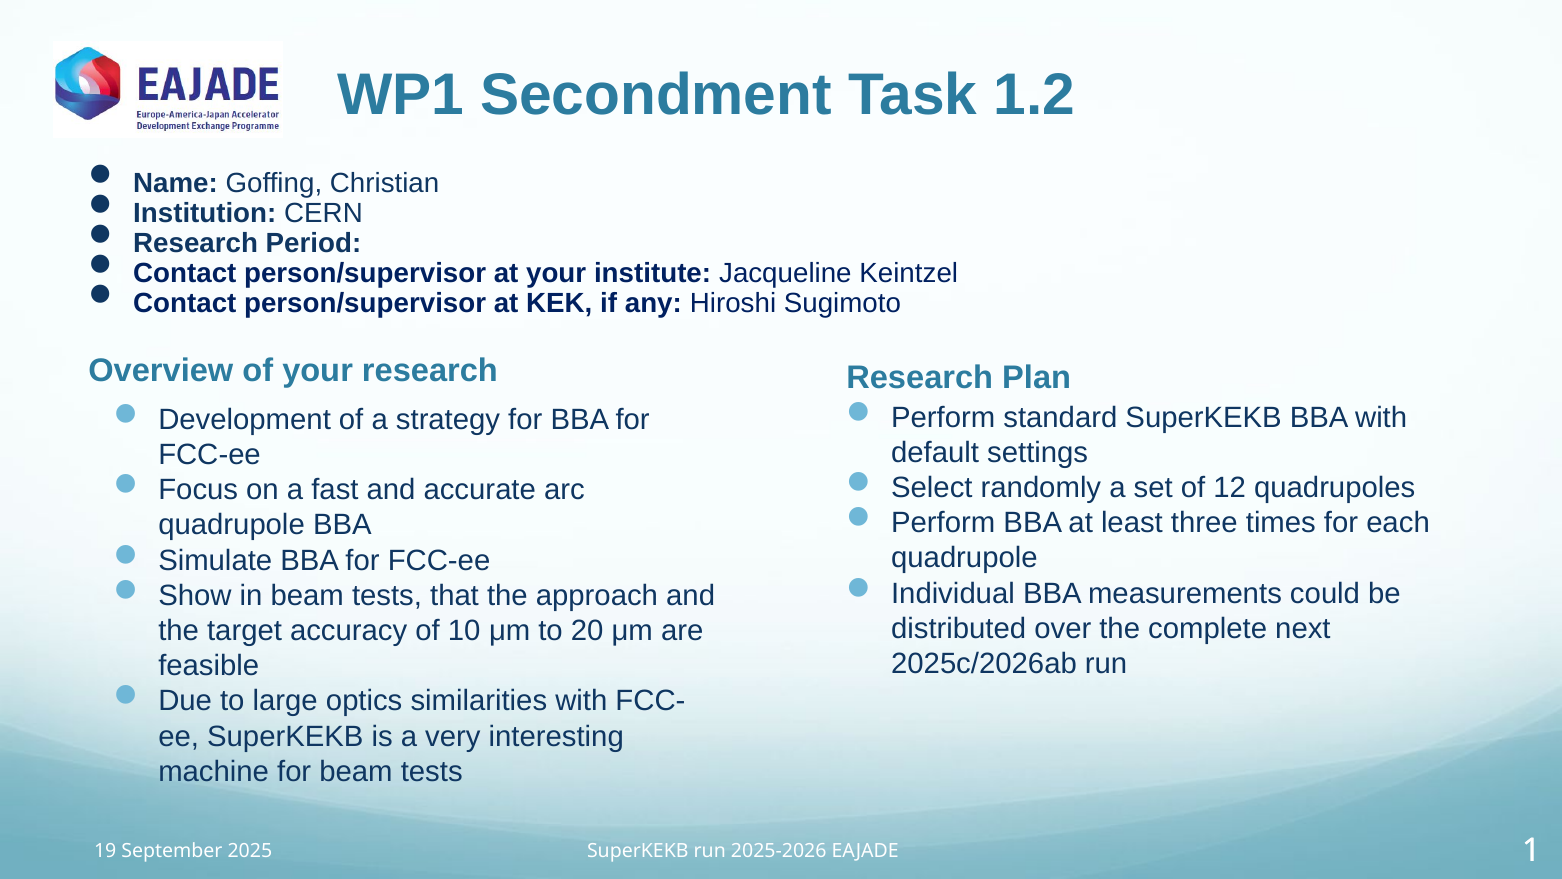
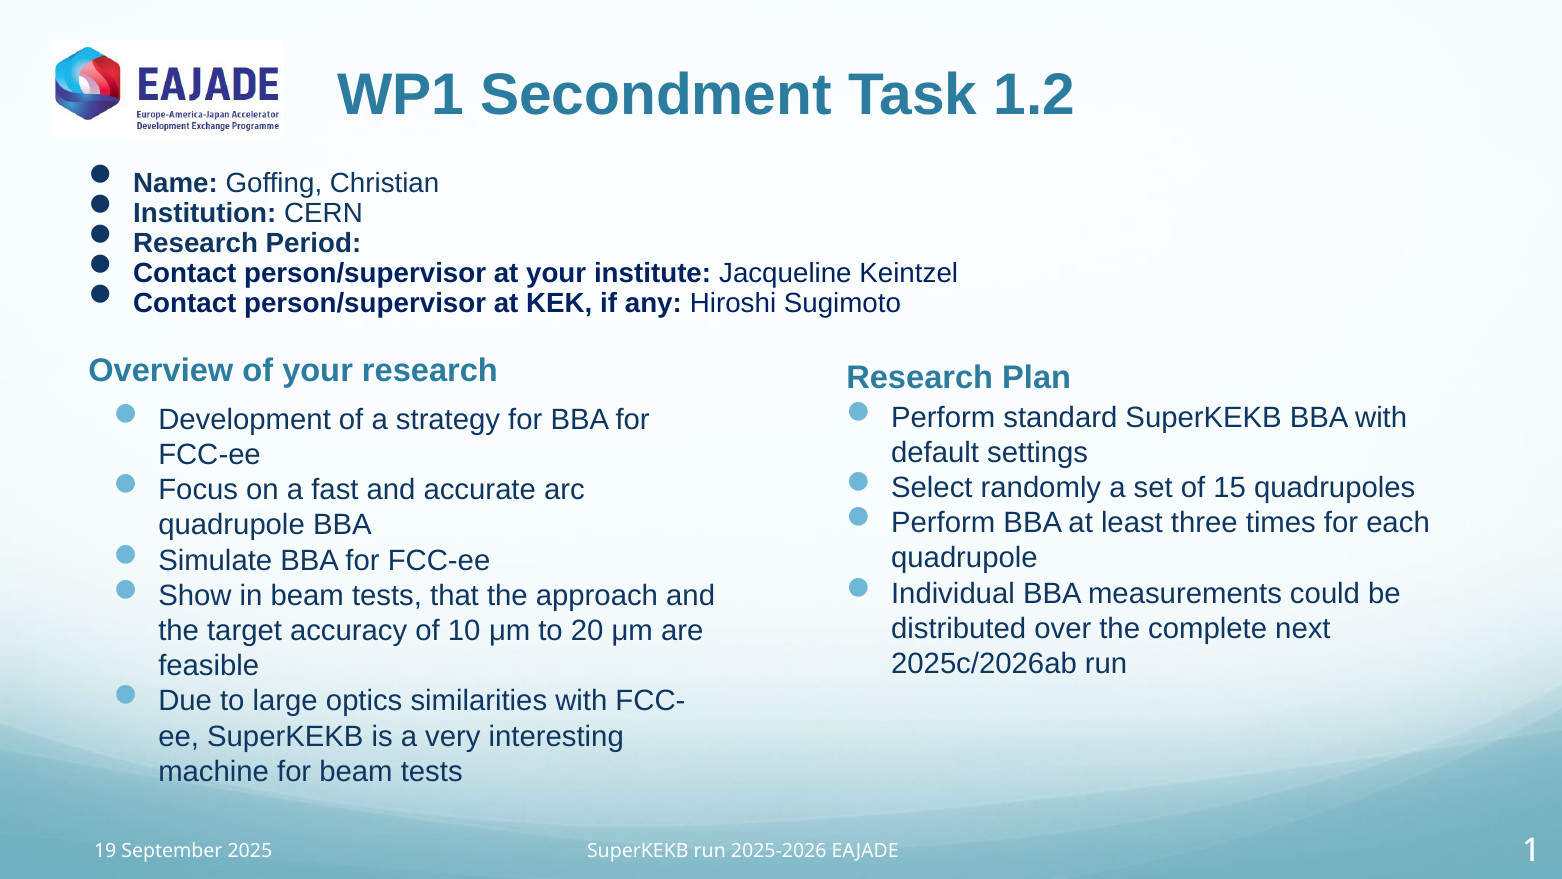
12: 12 -> 15
